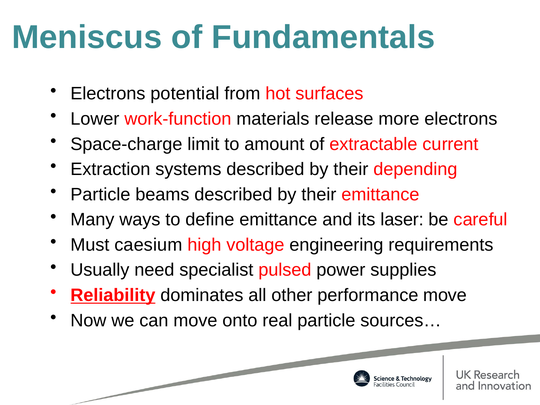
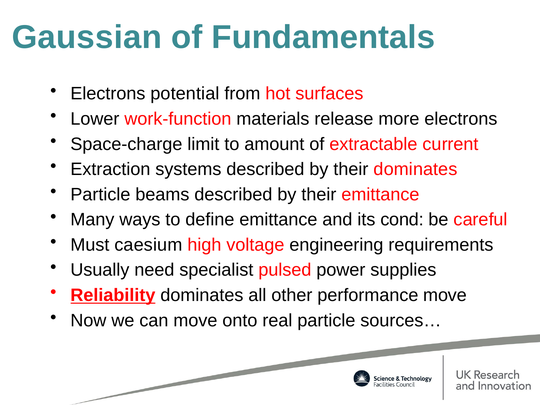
Meniscus: Meniscus -> Gaussian
their depending: depending -> dominates
laser: laser -> cond
